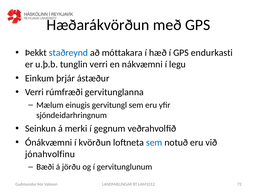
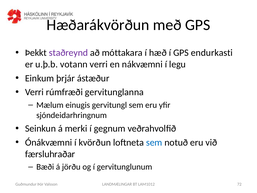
staðreynd colour: blue -> purple
tunglin: tunglin -> votann
jónahvolfinu: jónahvolfinu -> færsluhraðar
